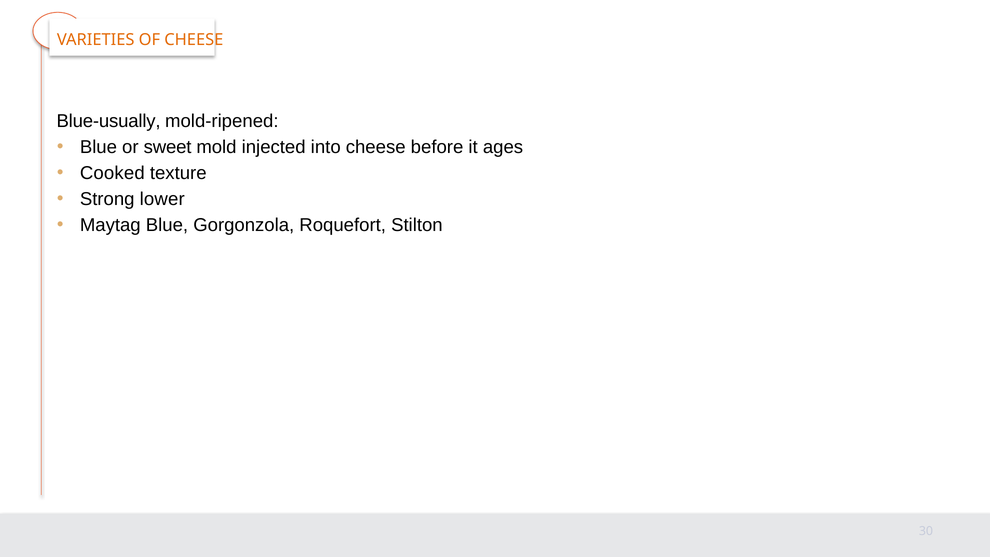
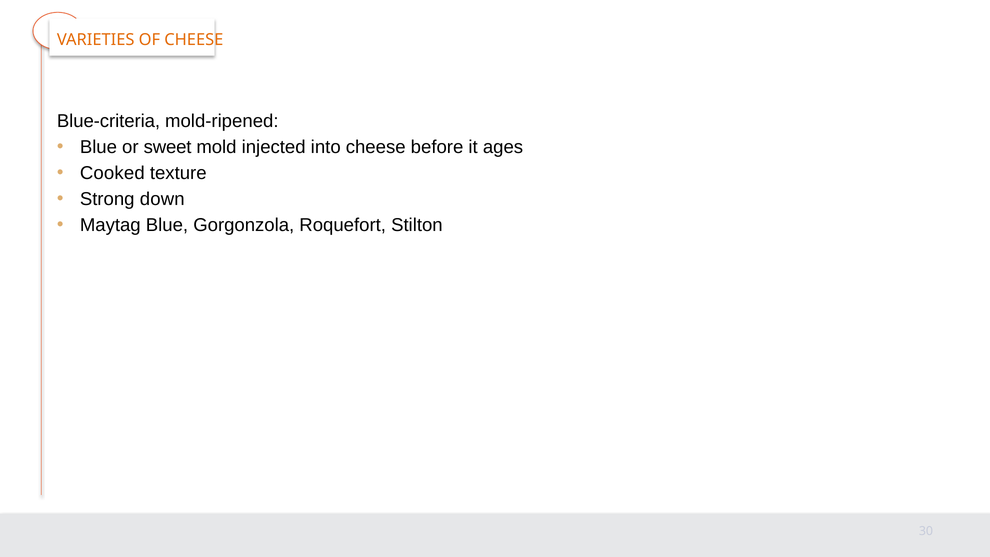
Blue-usually: Blue-usually -> Blue-criteria
lower: lower -> down
